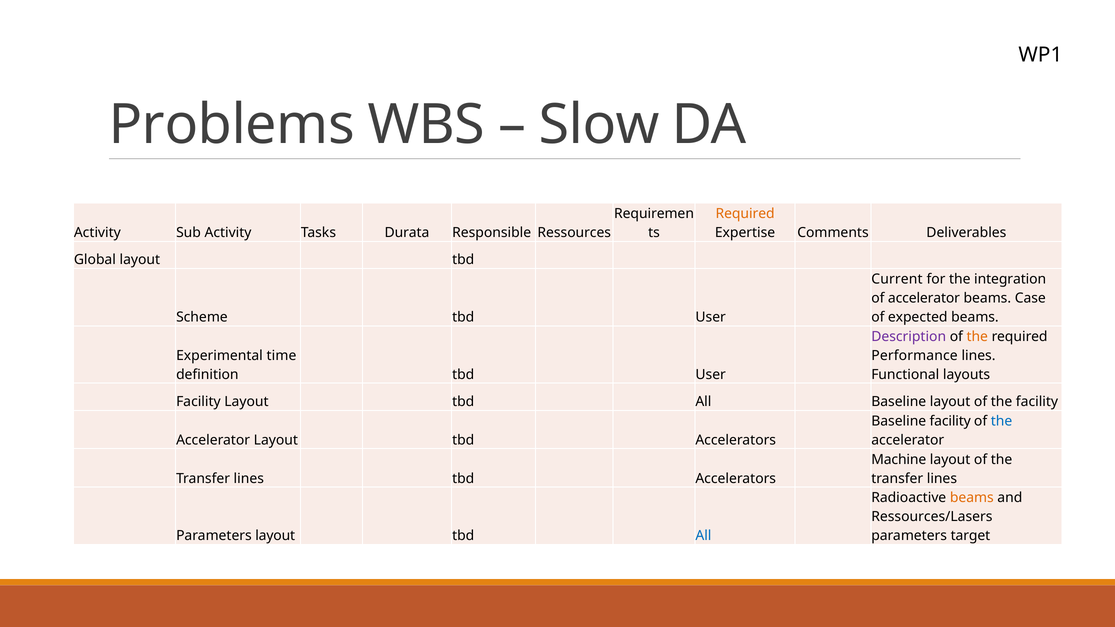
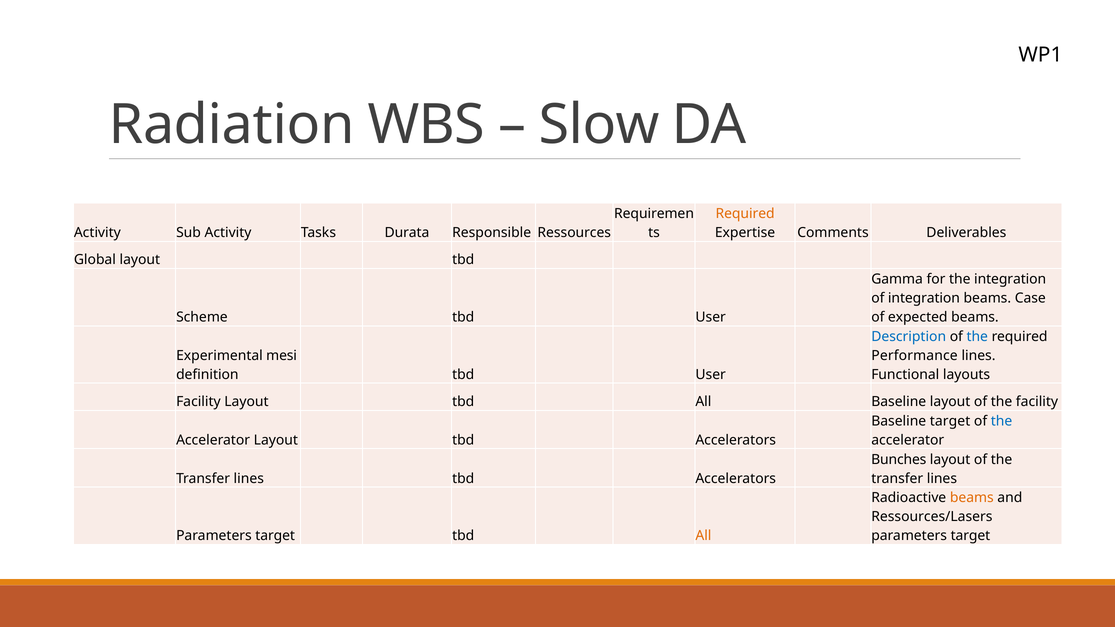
Problems: Problems -> Radiation
Current: Current -> Gamma
of accelerator: accelerator -> integration
Description colour: purple -> blue
the at (977, 337) colour: orange -> blue
time: time -> mesi
Baseline facility: facility -> target
Machine: Machine -> Bunches
layout at (275, 536): layout -> target
All at (703, 536) colour: blue -> orange
